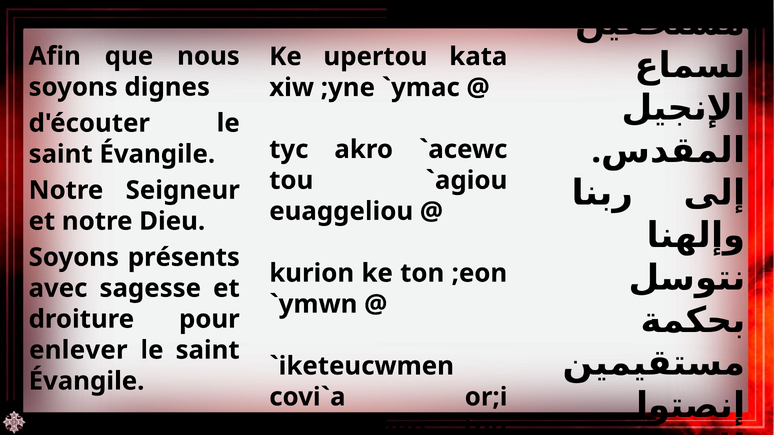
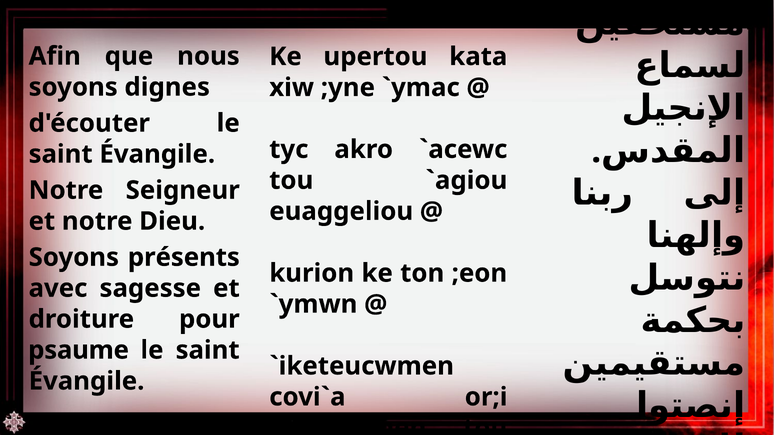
enlever: enlever -> psaume
